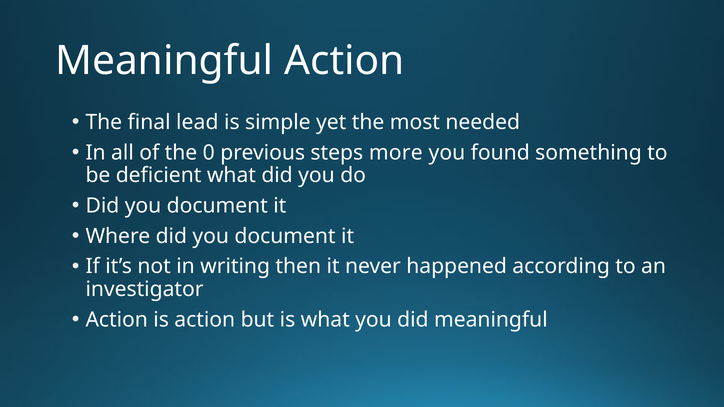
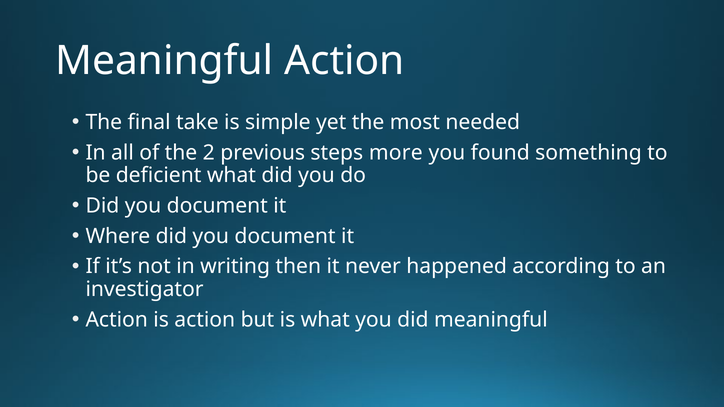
lead: lead -> take
0: 0 -> 2
